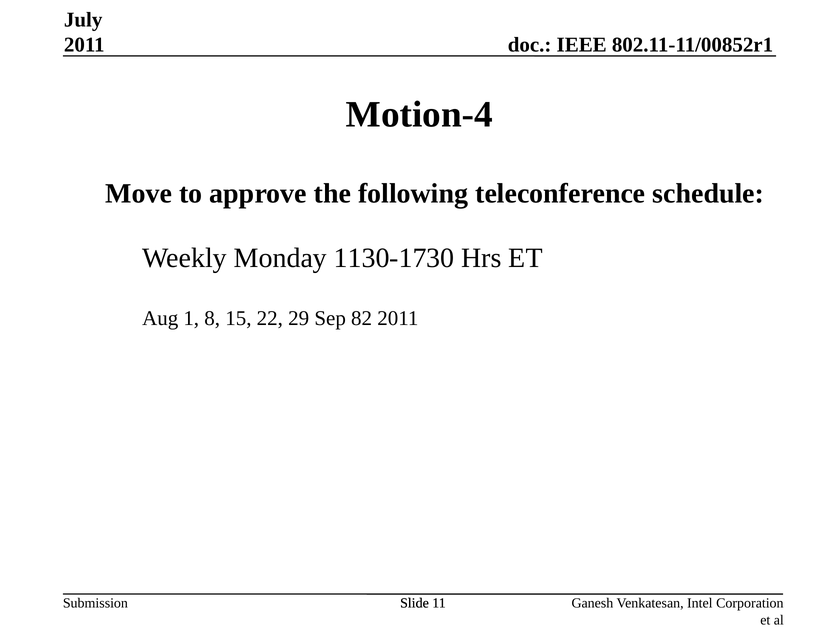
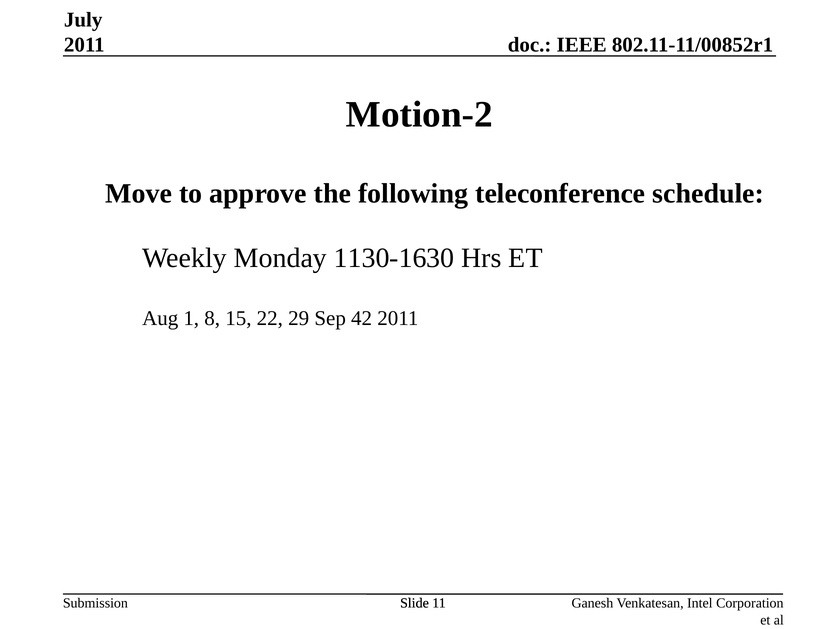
Motion-4: Motion-4 -> Motion-2
1130-1730: 1130-1730 -> 1130-1630
82: 82 -> 42
